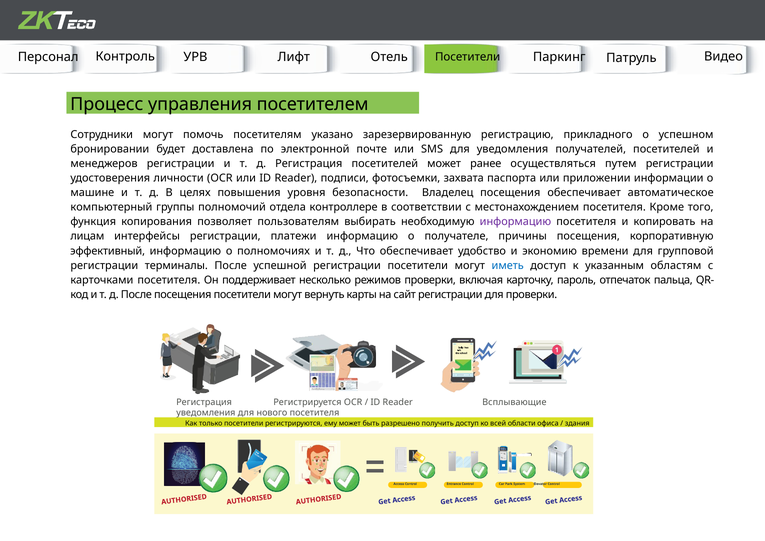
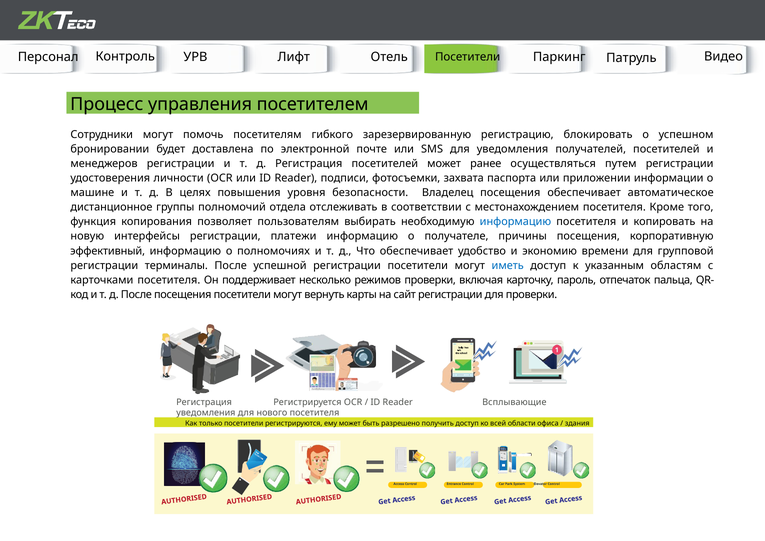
указано: указано -> гибкого
прикладного: прикладного -> блокировать
компьютерный: компьютерный -> дистанционное
контроллере: контроллере -> отслеживать
информацию at (515, 222) colour: purple -> blue
лицам: лицам -> новую
